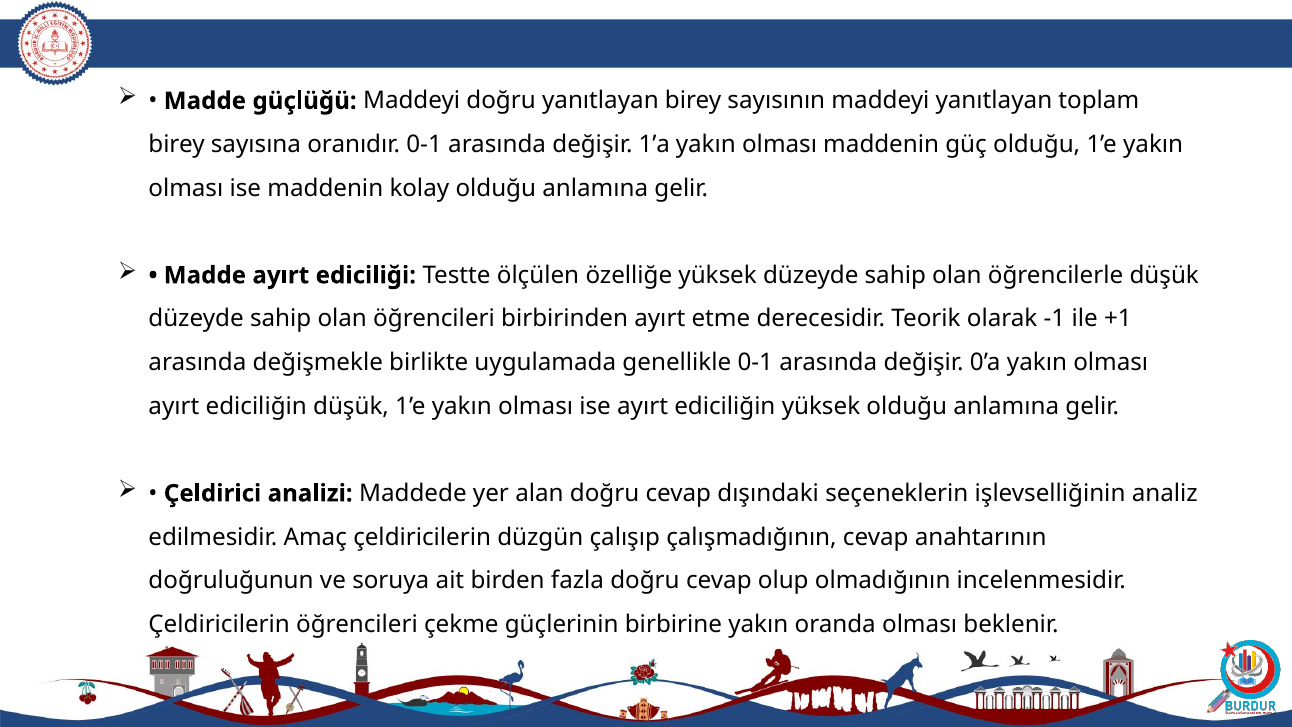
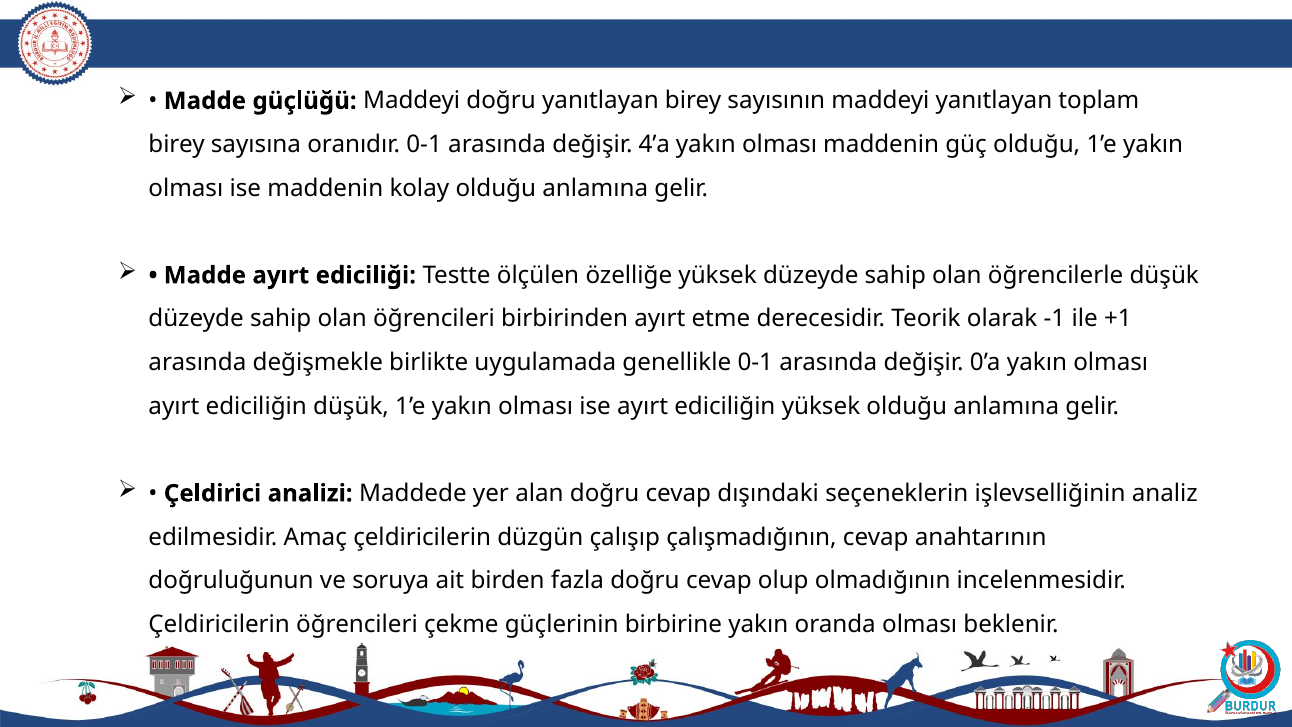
1’a: 1’a -> 4’a
